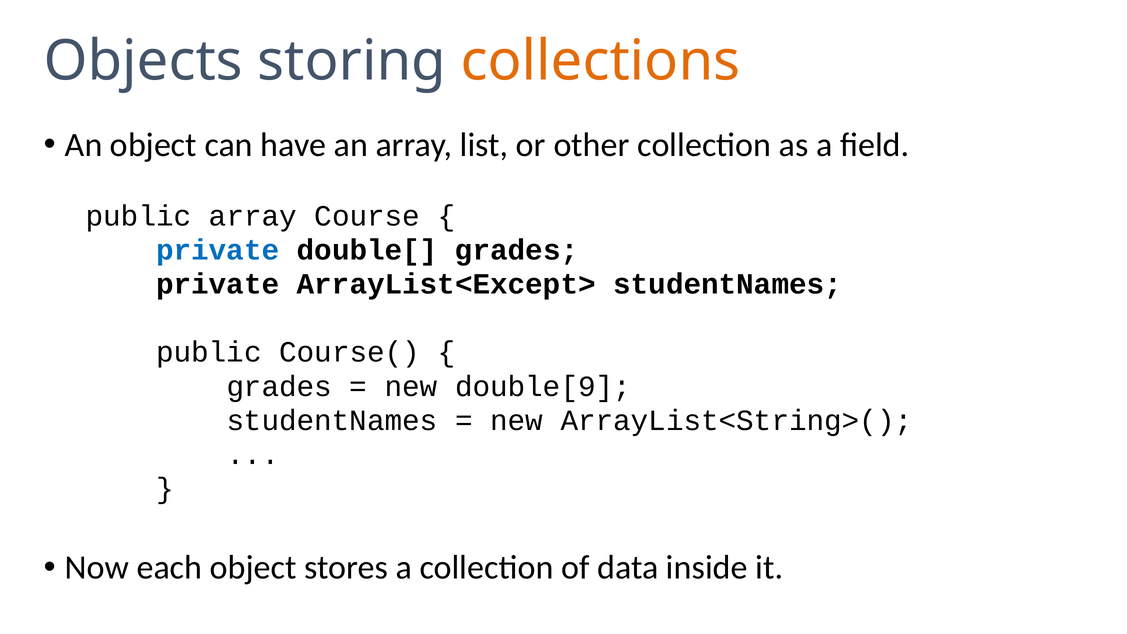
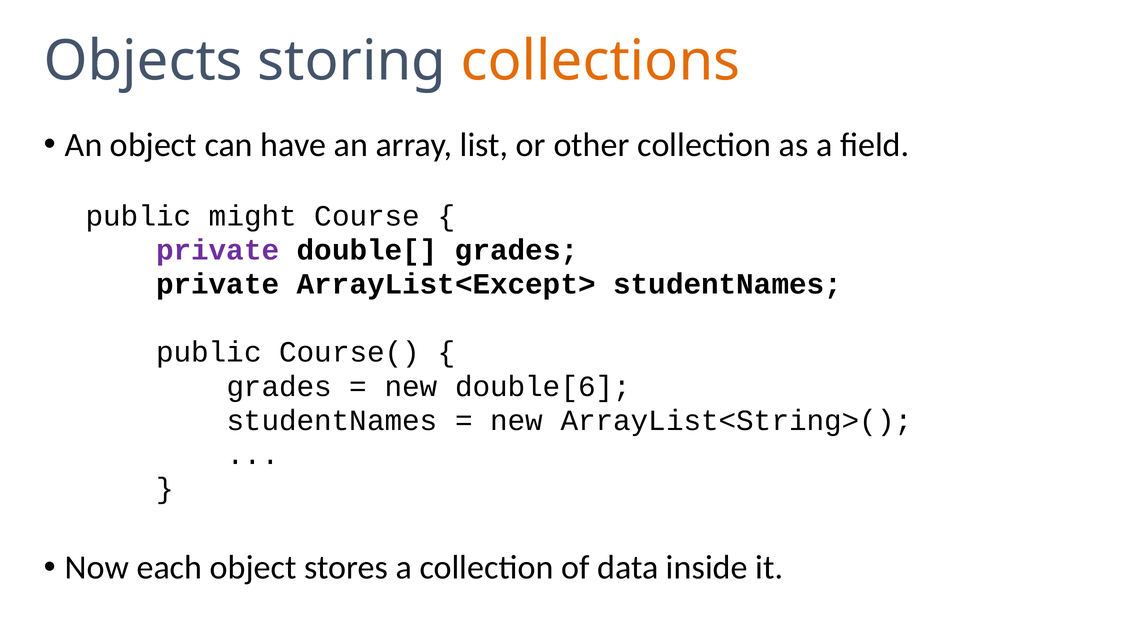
public array: array -> might
private at (218, 250) colour: blue -> purple
double[9: double[9 -> double[6
